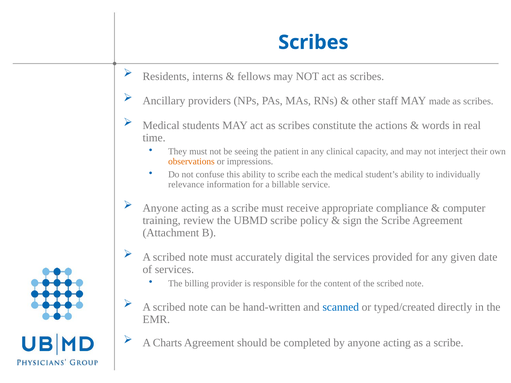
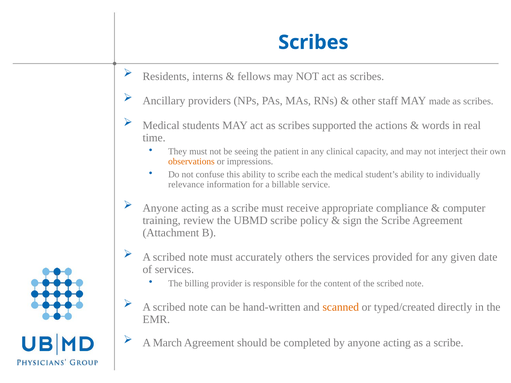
constitute: constitute -> supported
digital: digital -> others
scanned colour: blue -> orange
Charts: Charts -> March
